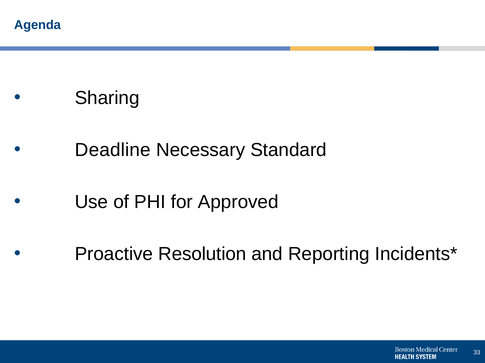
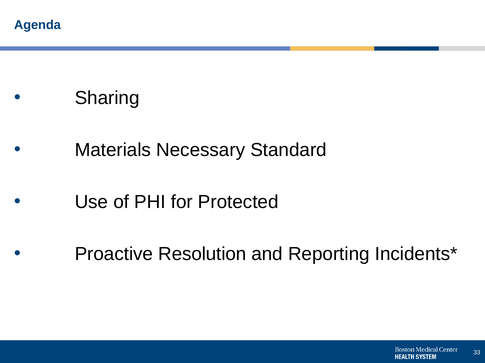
Deadline: Deadline -> Materials
Approved: Approved -> Protected
